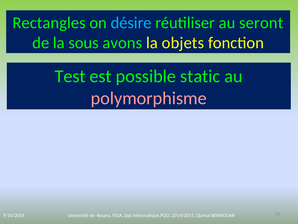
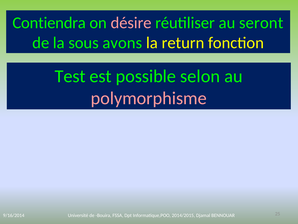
Rectangles: Rectangles -> Contiendra
désire colour: light blue -> pink
objets: objets -> return
static: static -> selon
